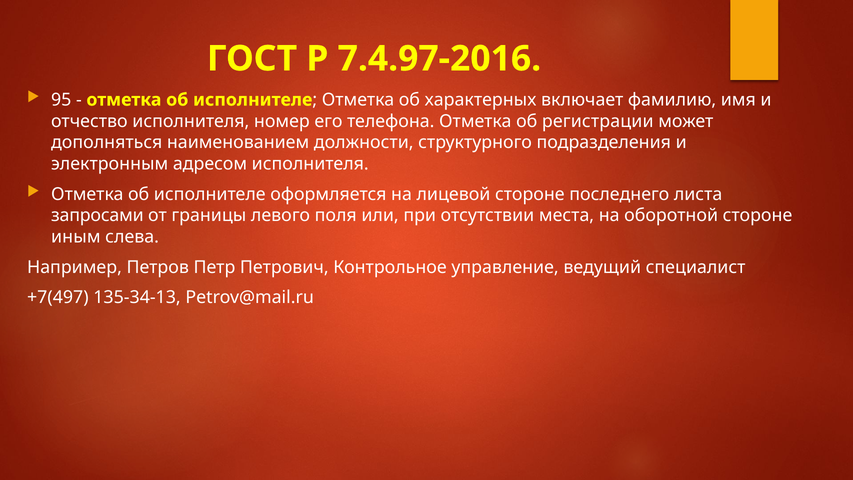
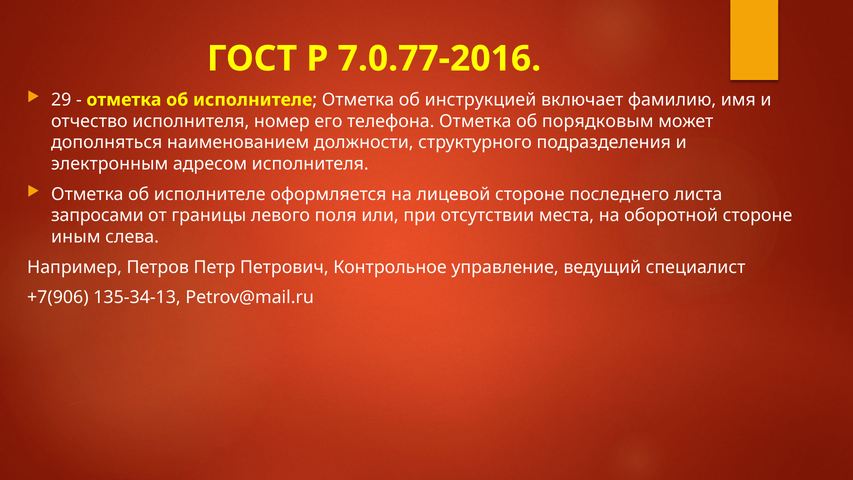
7.4.97-2016: 7.4.97-2016 -> 7.0.77-2016
95: 95 -> 29
характерных: характерных -> инструкцией
регистрации: регистрации -> порядковым
+7(497: +7(497 -> +7(906
